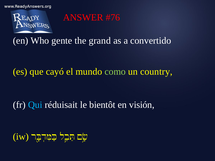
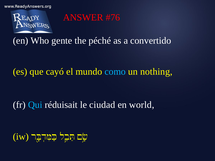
grand: grand -> péché
como colour: light green -> light blue
country: country -> nothing
bientôt: bientôt -> ciudad
visión: visión -> world
